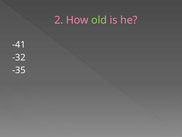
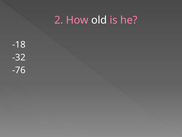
old colour: light green -> white
-41: -41 -> -18
-35: -35 -> -76
